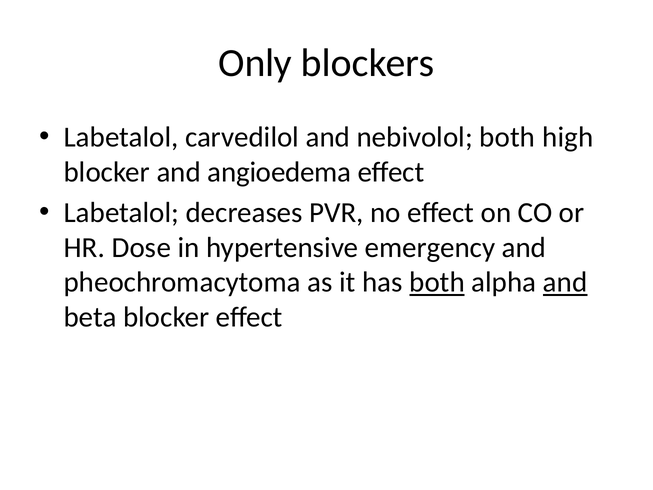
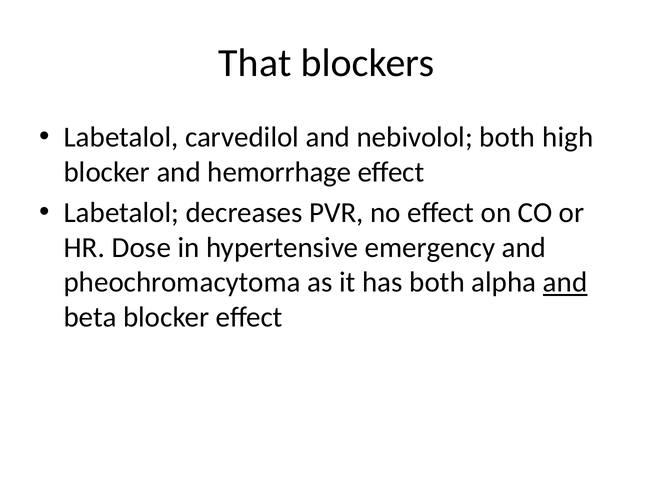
Only: Only -> That
angioedema: angioedema -> hemorrhage
both at (437, 282) underline: present -> none
